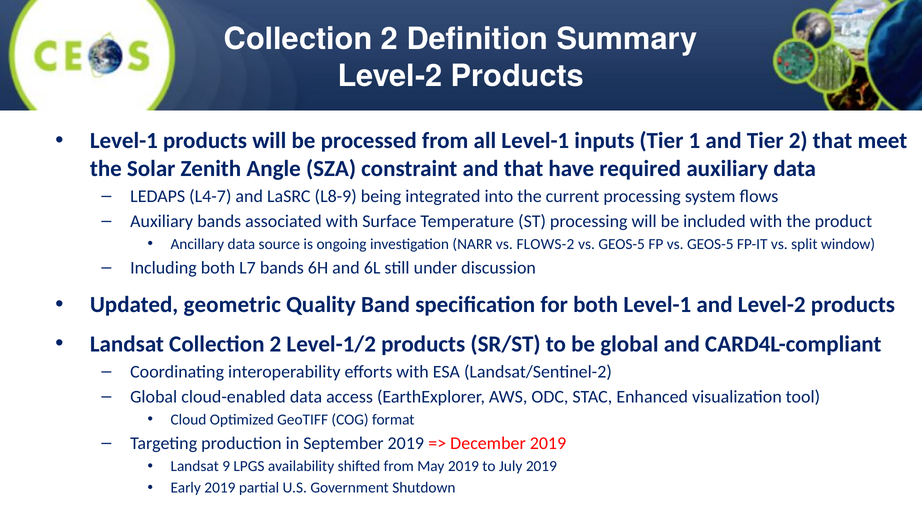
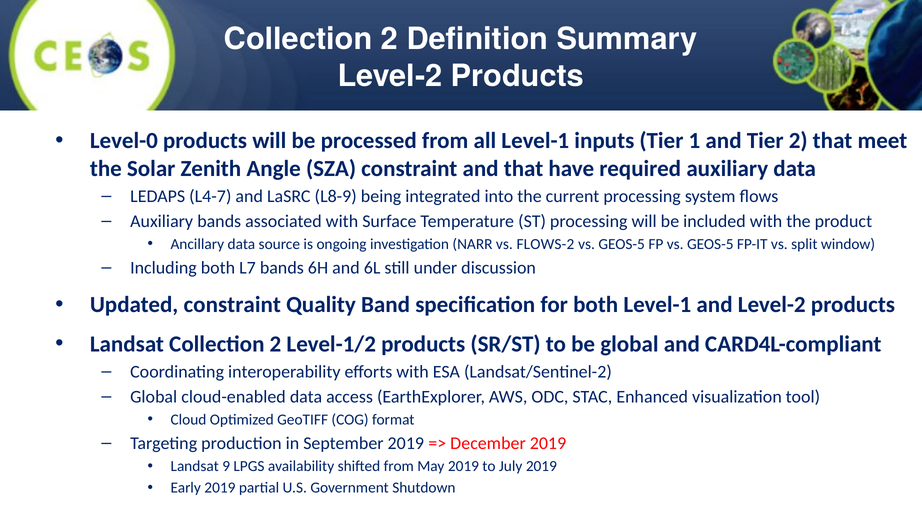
Level-1 at (124, 141): Level-1 -> Level-0
Updated geometric: geometric -> constraint
